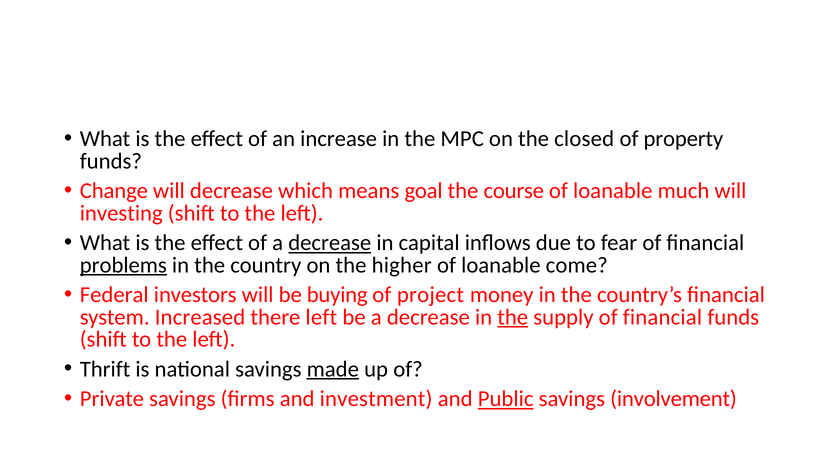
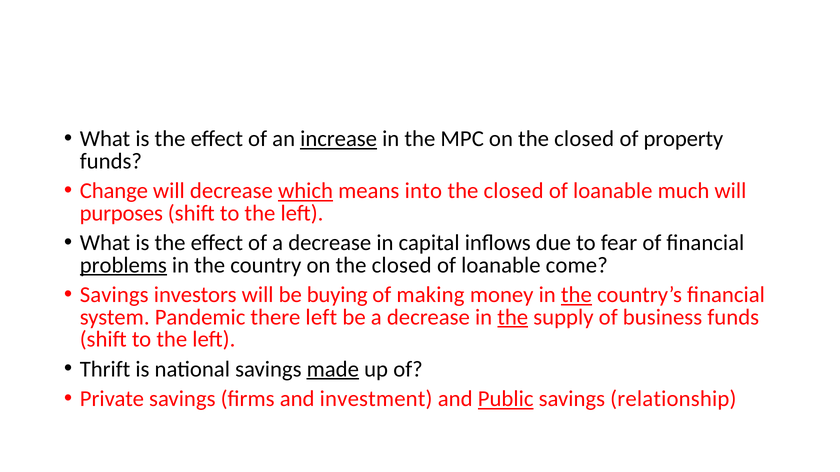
increase underline: none -> present
which underline: none -> present
goal: goal -> into
course at (514, 191): course -> closed
investing: investing -> purposes
decrease at (330, 243) underline: present -> none
country on the higher: higher -> closed
Federal at (114, 295): Federal -> Savings
project: project -> making
the at (576, 295) underline: none -> present
Increased: Increased -> Pandemic
supply of financial: financial -> business
involvement: involvement -> relationship
